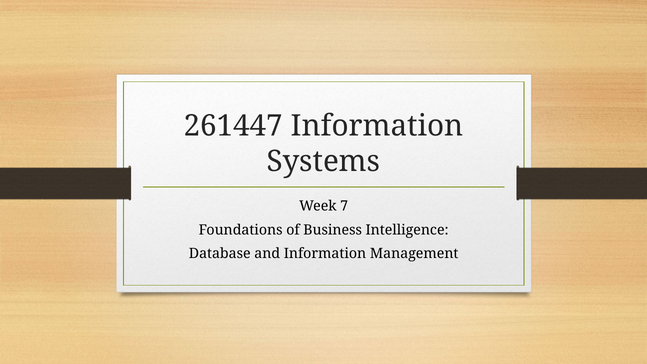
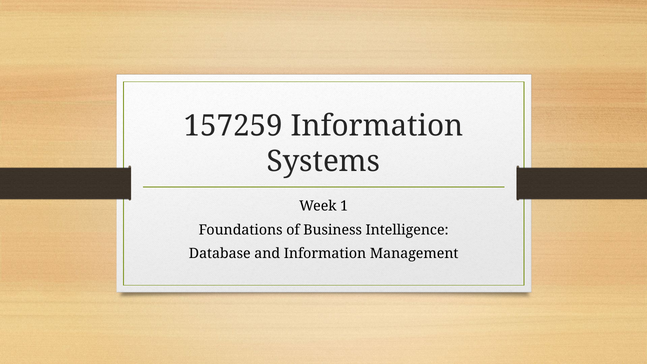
261447: 261447 -> 157259
7: 7 -> 1
